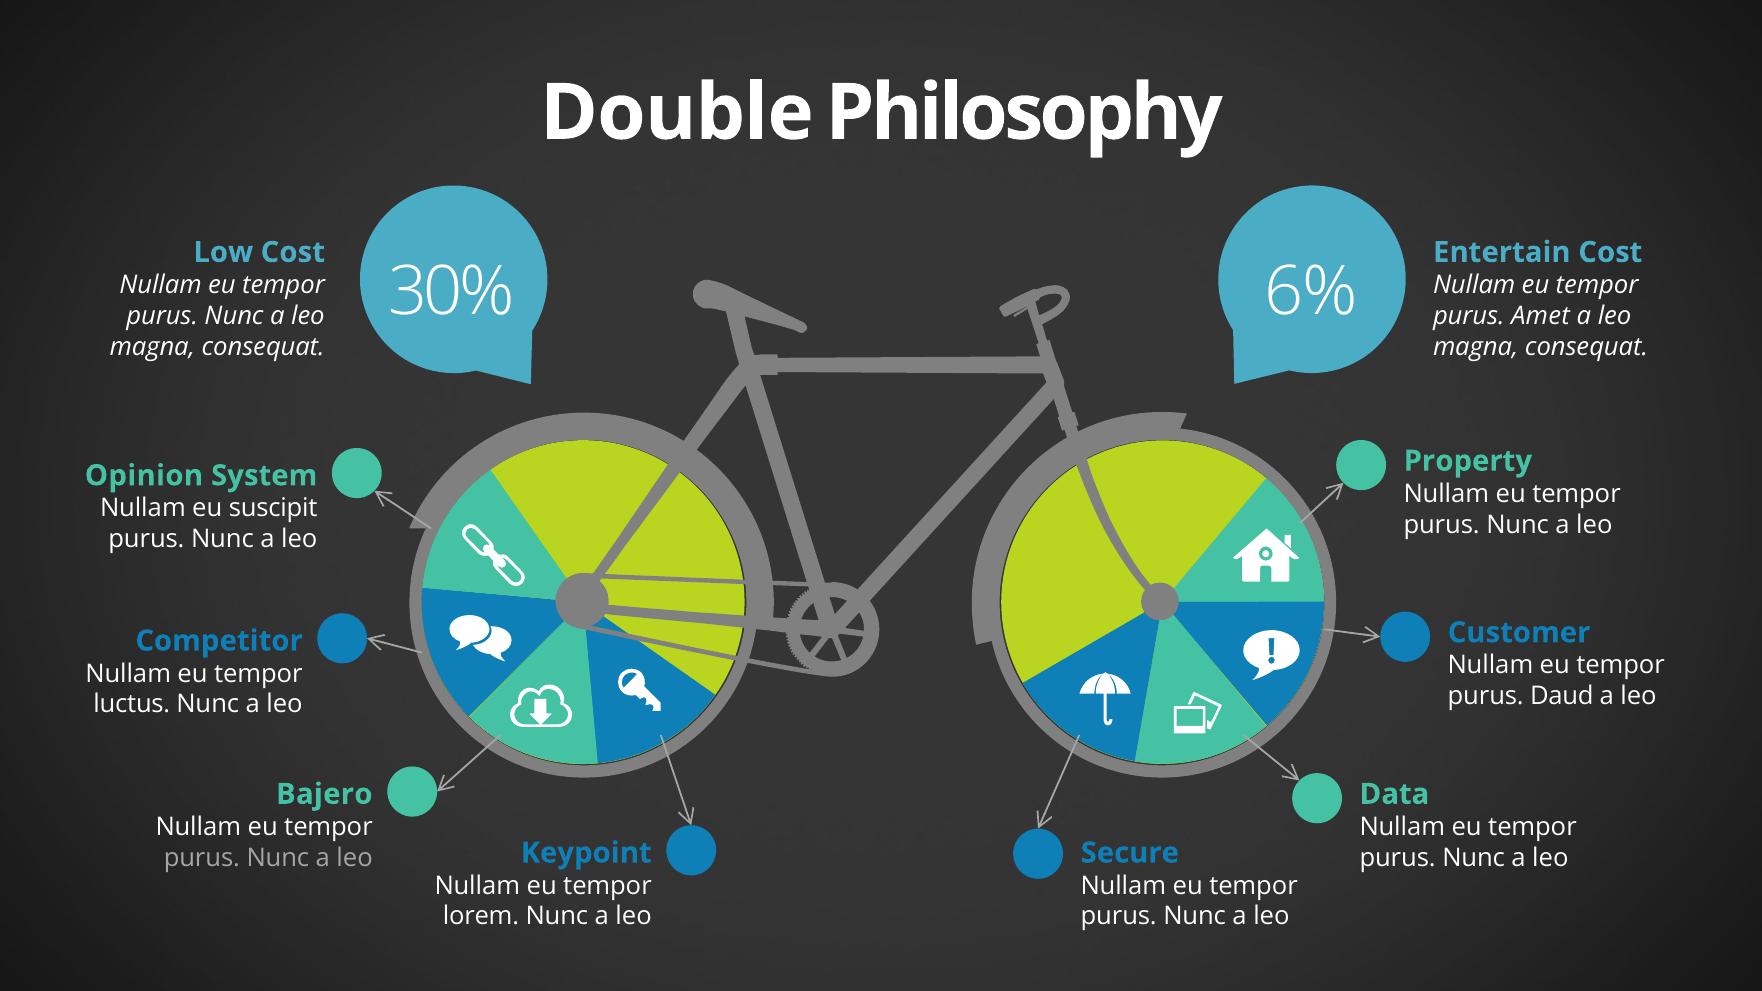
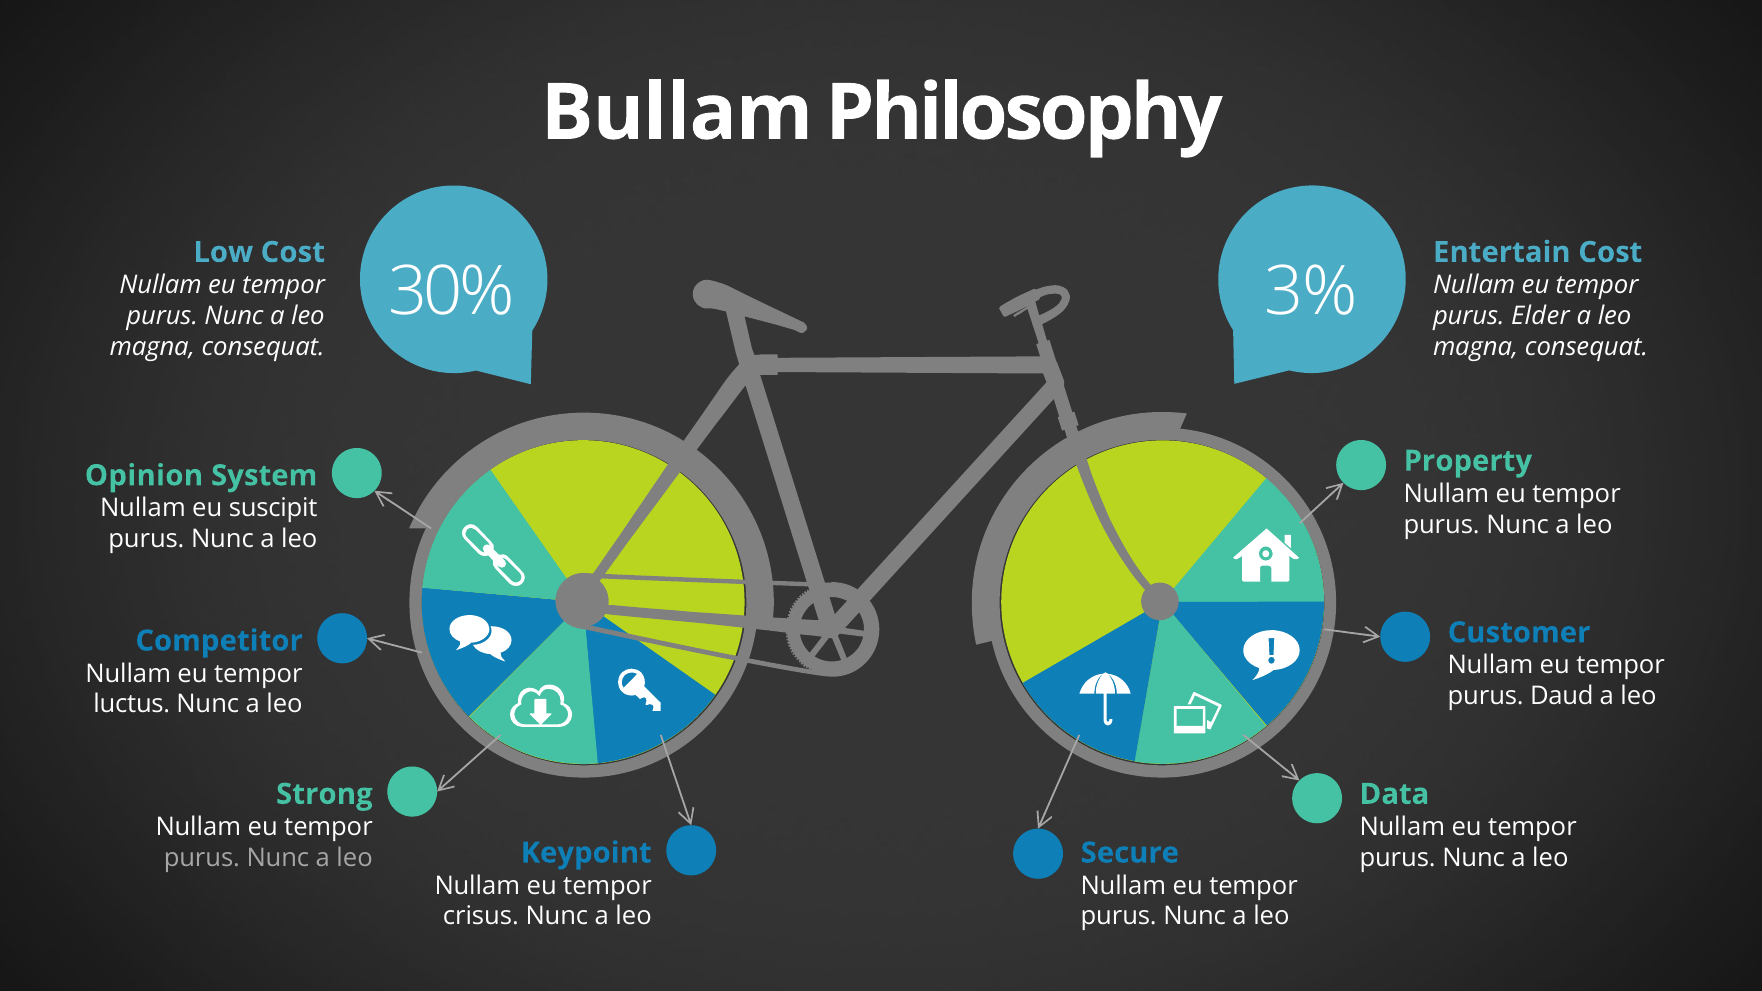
Double: Double -> Bullam
6%: 6% -> 3%
Amet: Amet -> Elder
Bajero: Bajero -> Strong
lorem: lorem -> crisus
